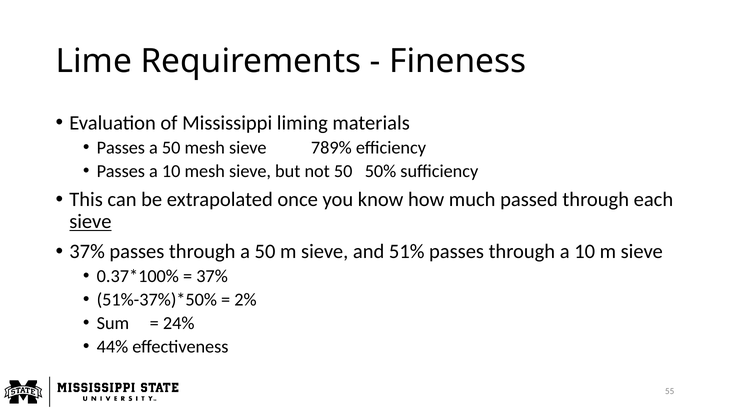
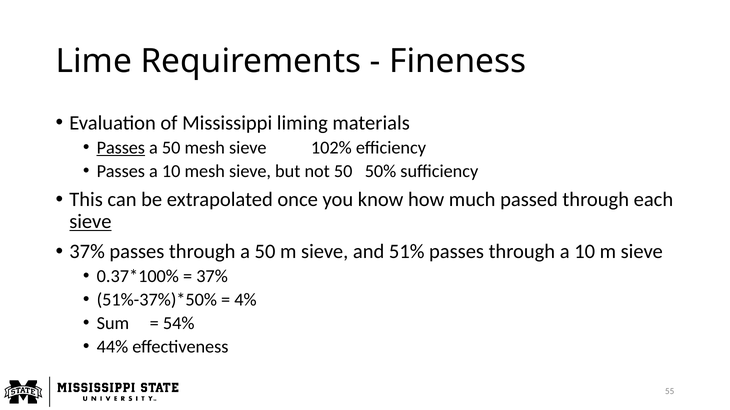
Passes at (121, 148) underline: none -> present
789%: 789% -> 102%
2%: 2% -> 4%
24%: 24% -> 54%
